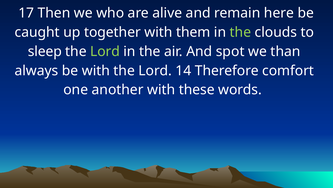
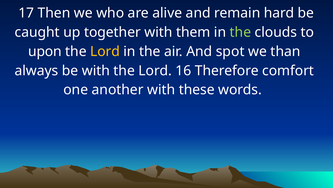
here: here -> hard
sleep: sleep -> upon
Lord at (105, 51) colour: light green -> yellow
14: 14 -> 16
